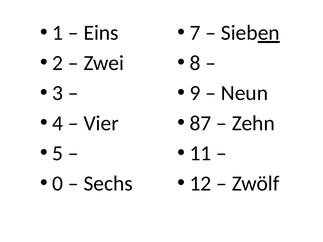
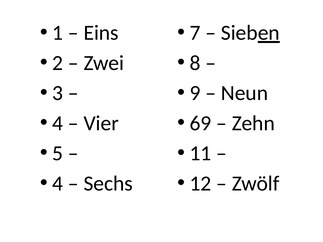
87: 87 -> 69
0 at (58, 184): 0 -> 4
